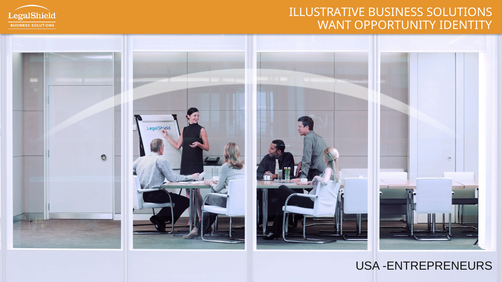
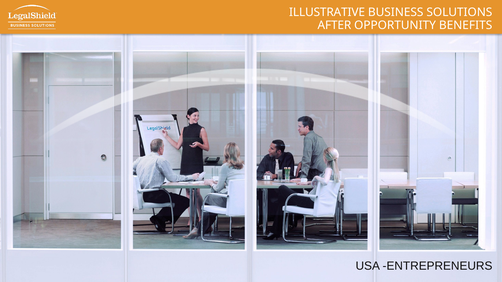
WANT: WANT -> AFTER
IDENTITY: IDENTITY -> BENEFITS
